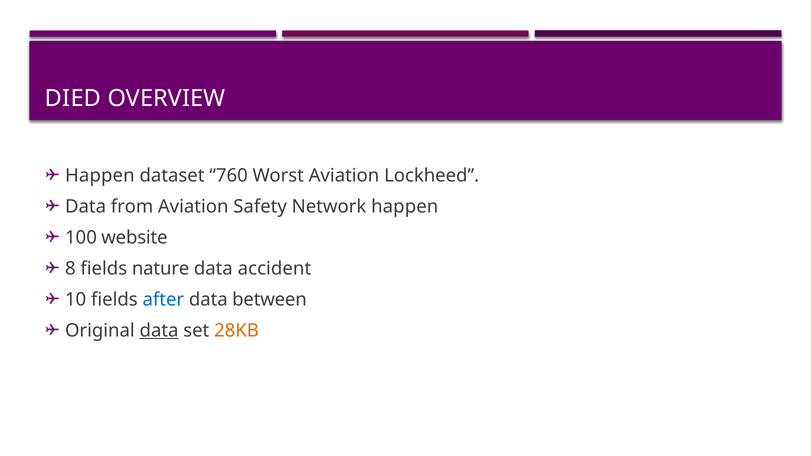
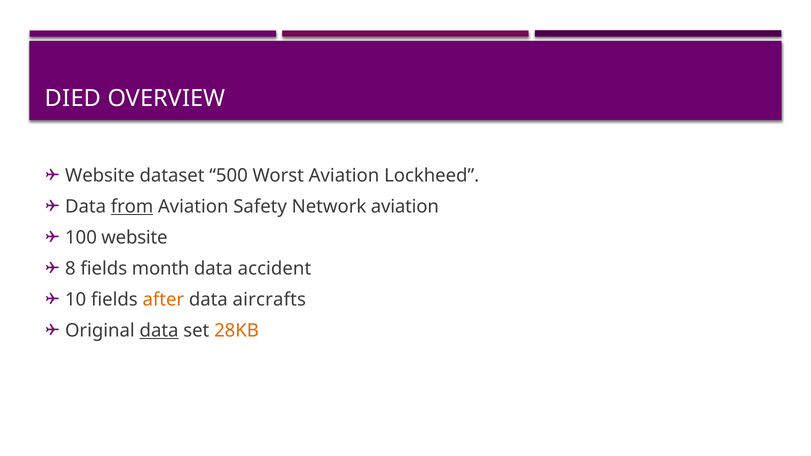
Happen at (100, 175): Happen -> Website
760: 760 -> 500
from underline: none -> present
Network happen: happen -> aviation
nature: nature -> month
after colour: blue -> orange
between: between -> aircrafts
